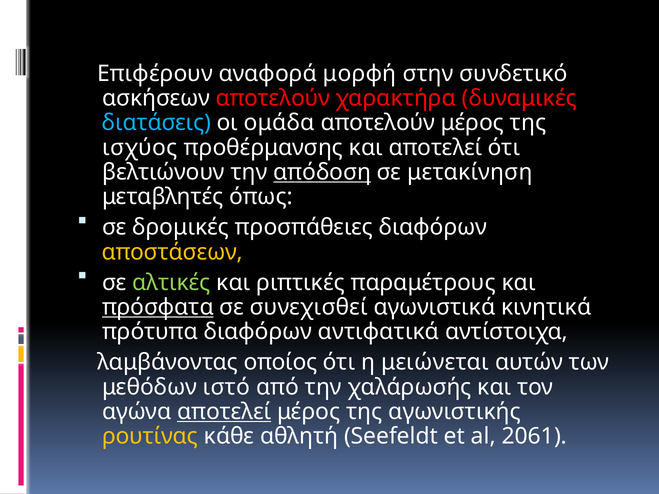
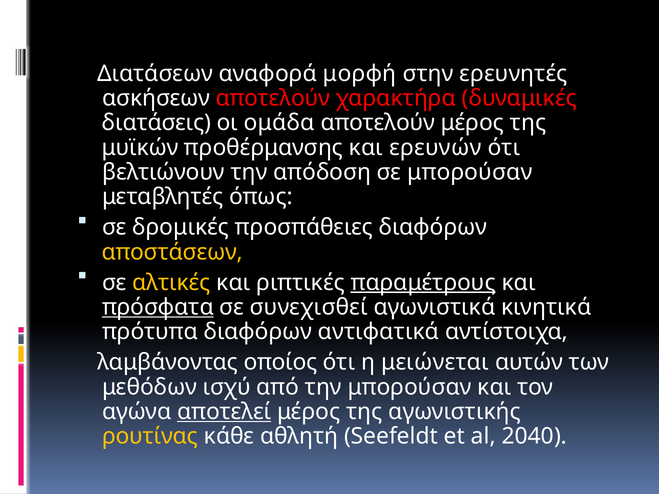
Επιφέρουν: Επιφέρουν -> Διατάσεων
συνδετικό: συνδετικό -> ερευνητές
διατάσεις colour: light blue -> white
ισχύoς: ισχύoς -> μυϊκών
και αποτελεί: αποτελεί -> ερευνών
απόδοση underline: present -> none
σε μετακίνηση: μετακίνηση -> μπορούσαν
αλτικές colour: light green -> yellow
παραμέτρους underline: none -> present
ιστό: ιστό -> ισχύ
την χαλάρωσής: χαλάρωσής -> μπορούσαν
2061: 2061 -> 2040
